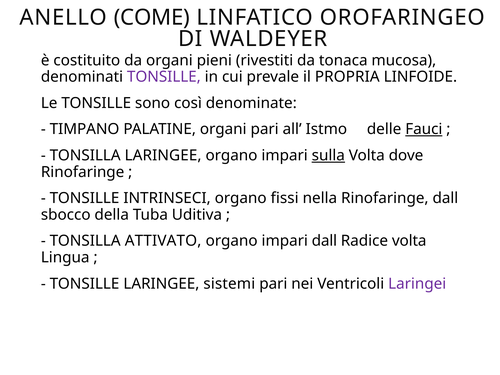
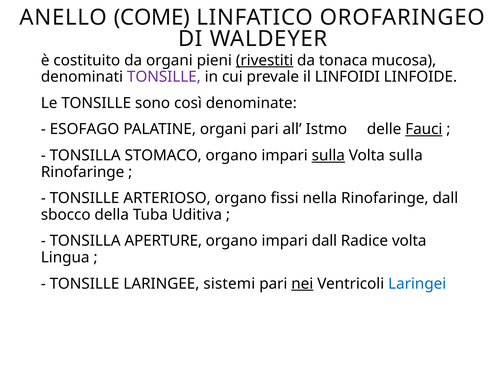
rivestiti underline: none -> present
PROPRIA: PROPRIA -> LINFOIDI
TIMPANO: TIMPANO -> ESOFAGO
TONSILLA LARINGEE: LARINGEE -> STOMACO
Volta dove: dove -> sulla
INTRINSECI: INTRINSECI -> ARTERIOSO
ATTIVATO: ATTIVATO -> APERTURE
nei underline: none -> present
Laringei colour: purple -> blue
